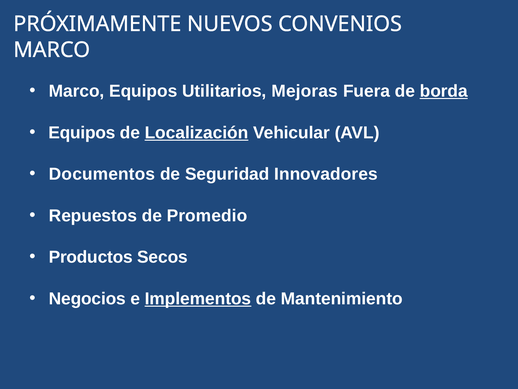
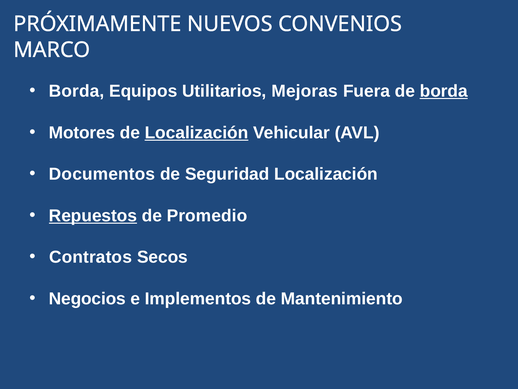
Marco at (77, 91): Marco -> Borda
Equipos at (82, 132): Equipos -> Motores
Seguridad Innovadores: Innovadores -> Localización
Repuestos underline: none -> present
Productos: Productos -> Contratos
Implementos underline: present -> none
